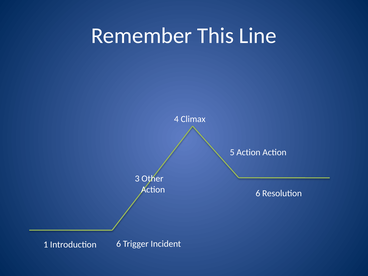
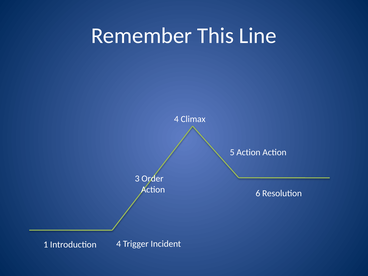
Other: Other -> Order
Introduction 6: 6 -> 4
